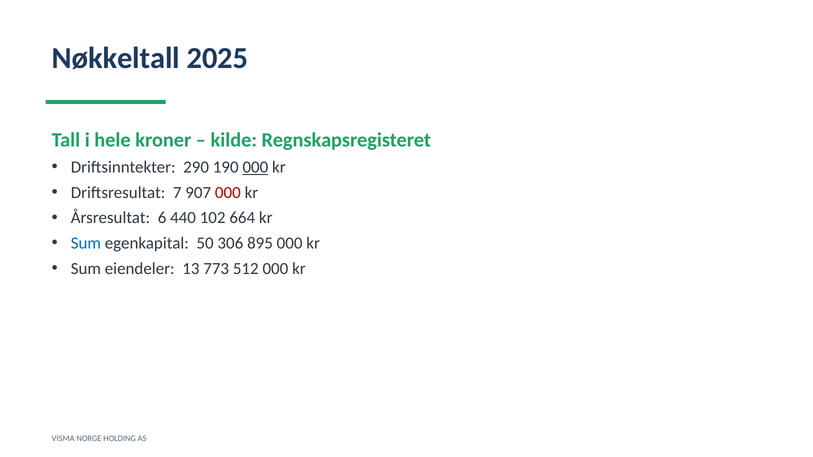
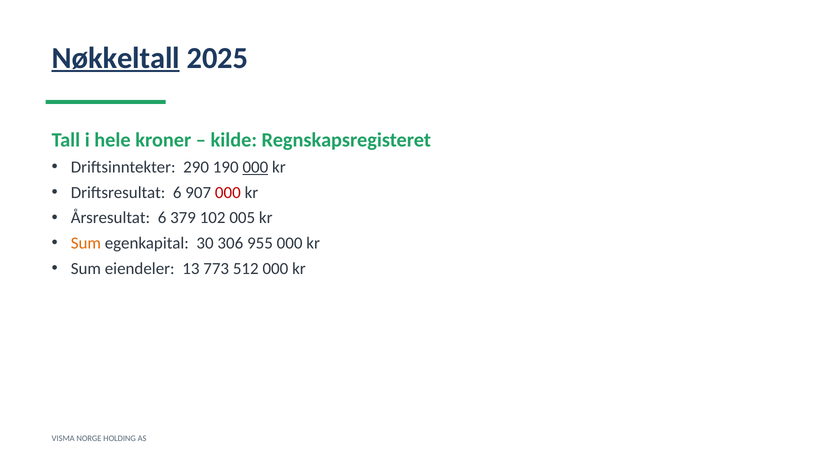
Nøkkeltall underline: none -> present
Driftsresultat 7: 7 -> 6
440: 440 -> 379
664: 664 -> 005
Sum at (86, 243) colour: blue -> orange
50: 50 -> 30
895: 895 -> 955
